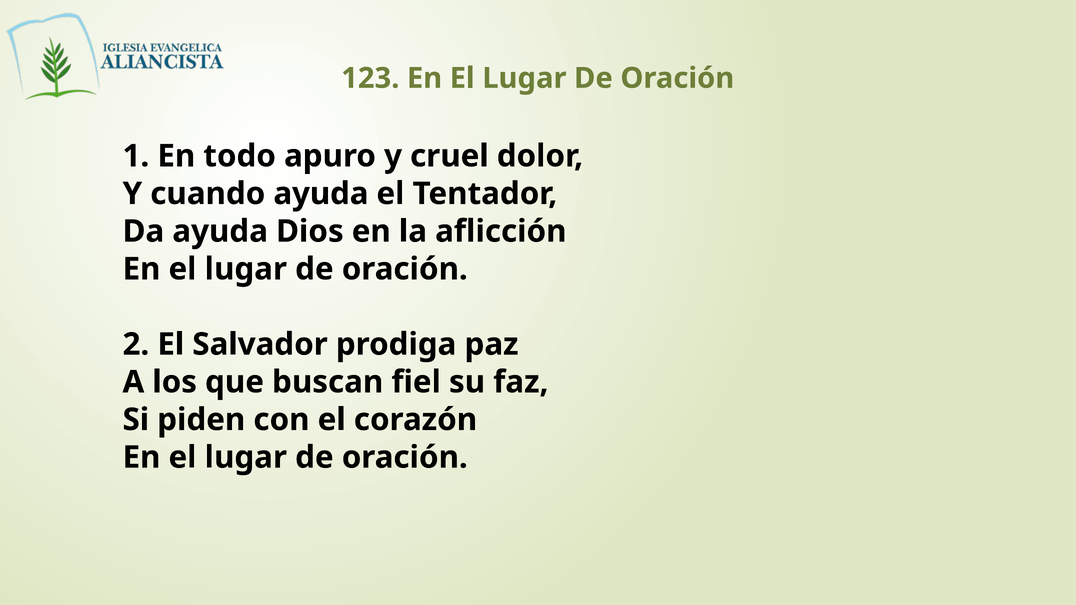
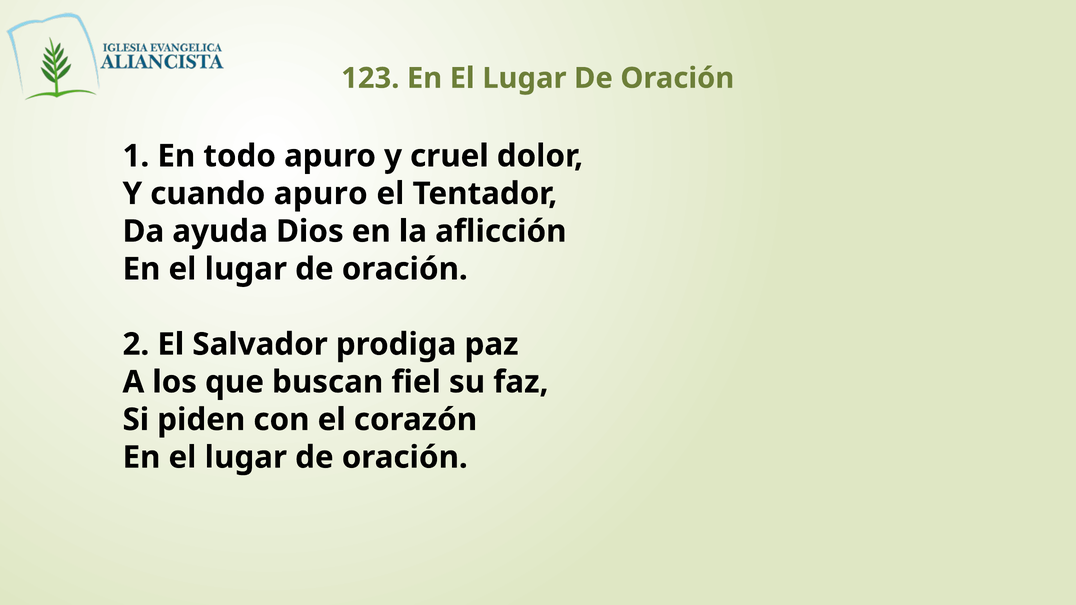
cuando ayuda: ayuda -> apuro
